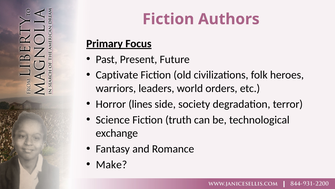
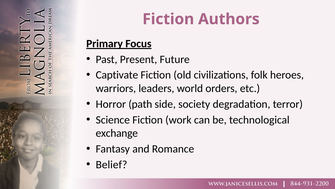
lines: lines -> path
truth: truth -> work
Make: Make -> Belief
